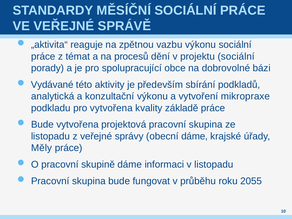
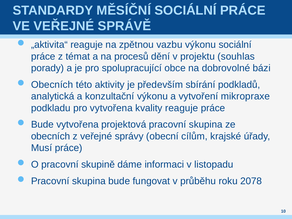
projektu sociální: sociální -> souhlas
Vydávané at (52, 85): Vydávané -> Obecních
kvality základě: základě -> reaguje
listopadu at (50, 136): listopadu -> obecních
obecní dáme: dáme -> cílům
Měly: Měly -> Musí
2055: 2055 -> 2078
